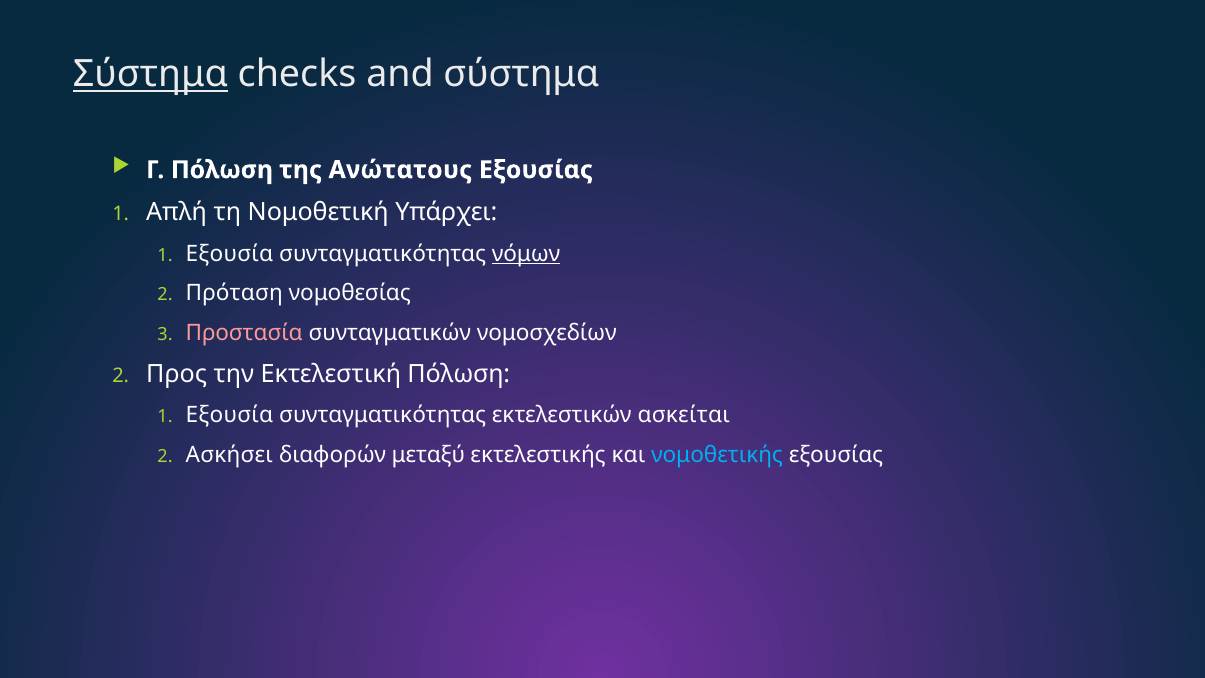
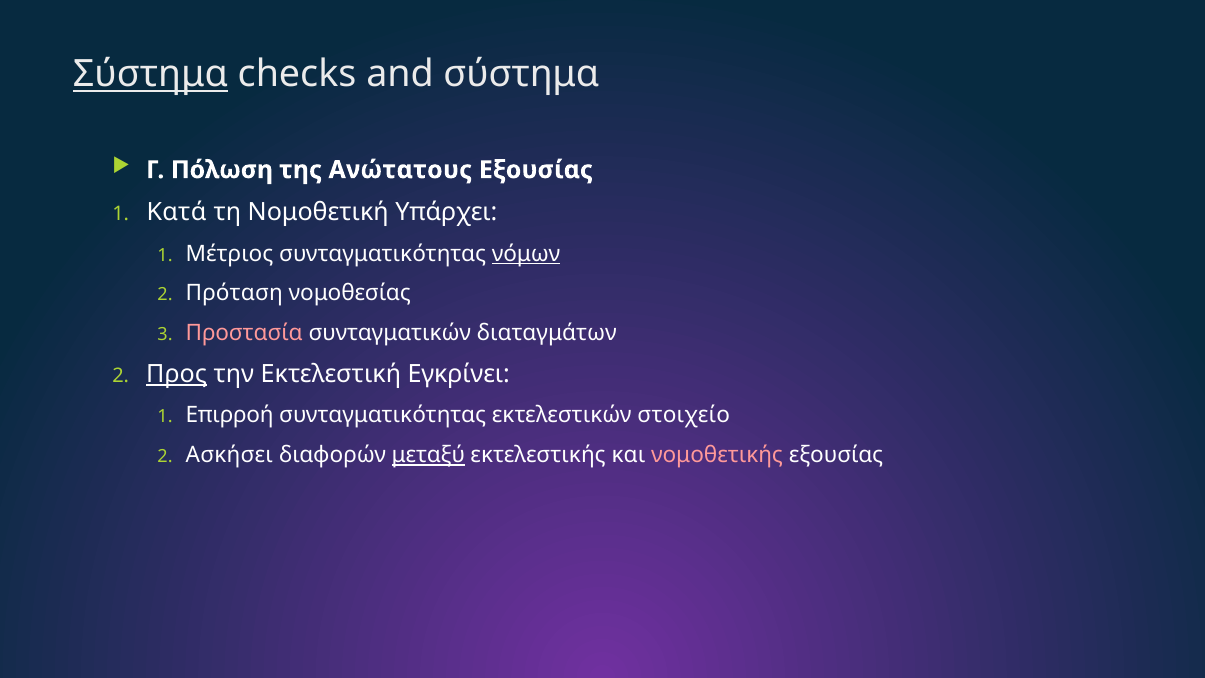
Απλή: Απλή -> Κατά
Εξουσία at (229, 254): Εξουσία -> Μέτριος
νομοσχεδίων: νομοσχεδίων -> διαταγμάτων
Προς underline: none -> present
Εκτελεστική Πόλωση: Πόλωση -> Εγκρίνει
Εξουσία at (229, 415): Εξουσία -> Επιρροή
ασκείται: ασκείται -> στοιχείο
μεταξύ underline: none -> present
νομοθετικής colour: light blue -> pink
